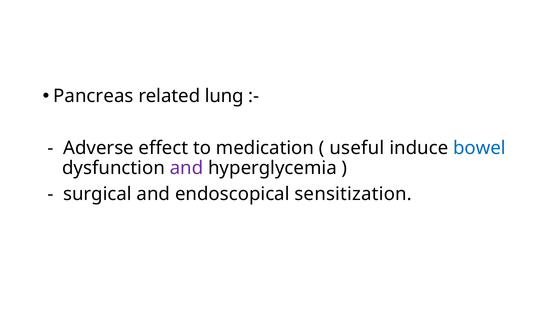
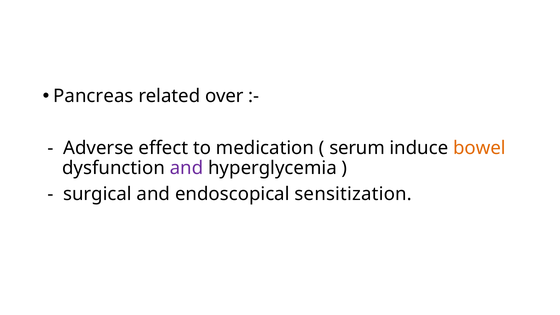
lung: lung -> over
useful: useful -> serum
bowel colour: blue -> orange
